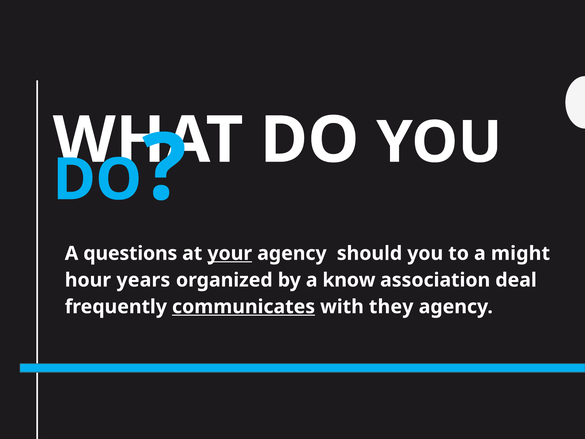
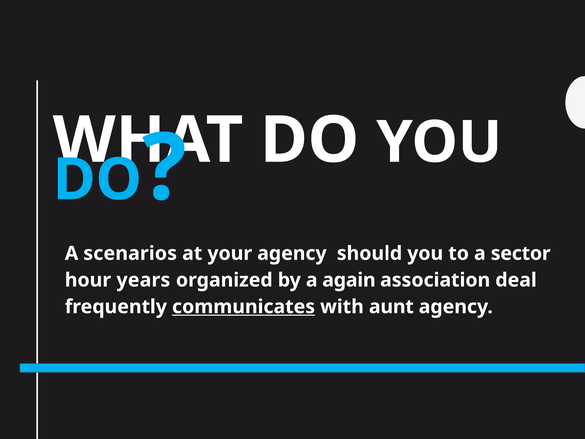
questions: questions -> scenarios
your underline: present -> none
might: might -> sector
know: know -> again
they: they -> aunt
